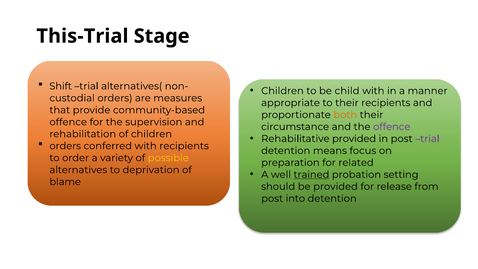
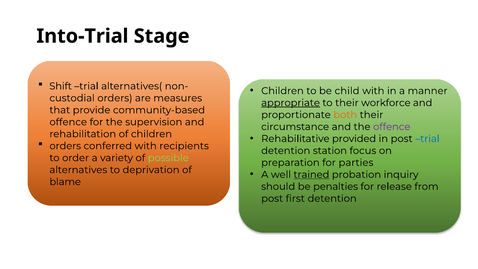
This-Trial: This-Trial -> Into-Trial
appropriate underline: none -> present
their recipients: recipients -> workforce
trial at (427, 139) colour: purple -> blue
means: means -> station
possible colour: yellow -> light green
related: related -> parties
setting: setting -> inquiry
be provided: provided -> penalties
into: into -> first
